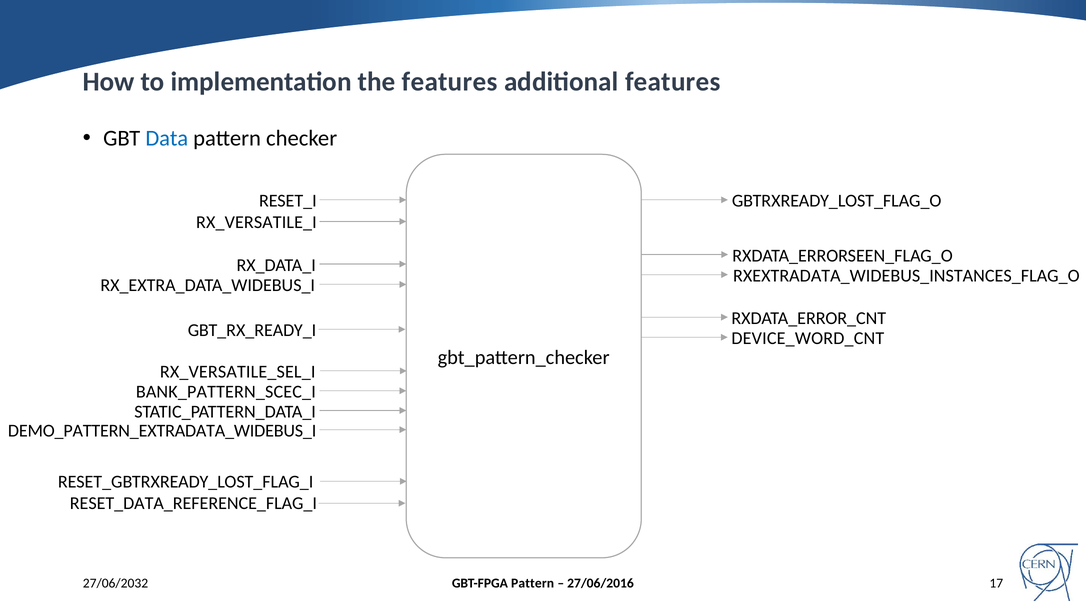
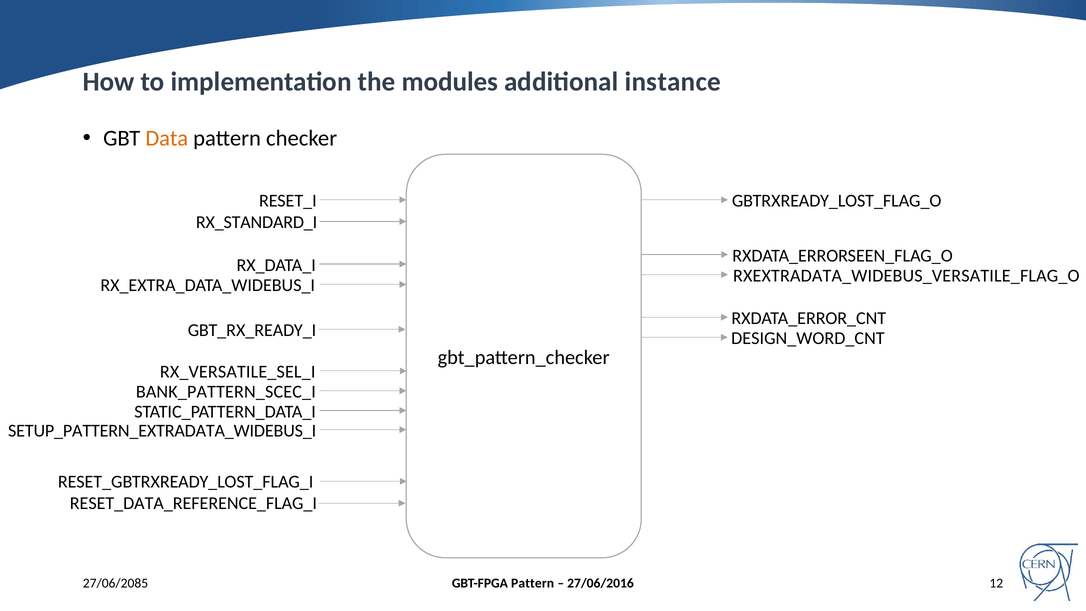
the features: features -> modules
additional features: features -> instance
Data colour: blue -> orange
RX_VERSATILE_I: RX_VERSATILE_I -> RX_STANDARD_I
RXEXTRADATA_WIDEBUS_INSTANCES_FLAG_O: RXEXTRADATA_WIDEBUS_INSTANCES_FLAG_O -> RXEXTRADATA_WIDEBUS_VERSATILE_FLAG_O
DEVICE_WORD_CNT: DEVICE_WORD_CNT -> DESIGN_WORD_CNT
DEMO_PATTERN_EXTRADATA_WIDEBUS_I: DEMO_PATTERN_EXTRADATA_WIDEBUS_I -> SETUP_PATTERN_EXTRADATA_WIDEBUS_I
17: 17 -> 12
27/06/2032: 27/06/2032 -> 27/06/2085
